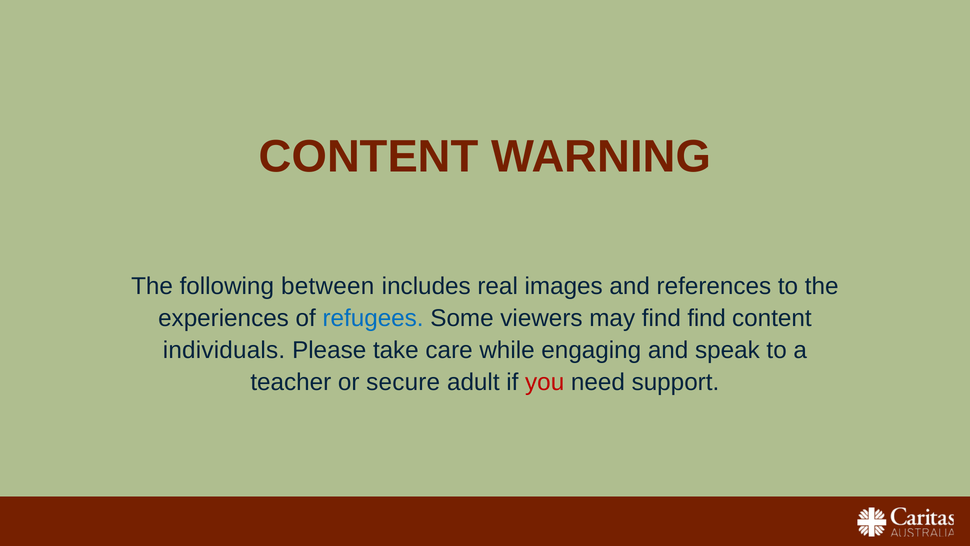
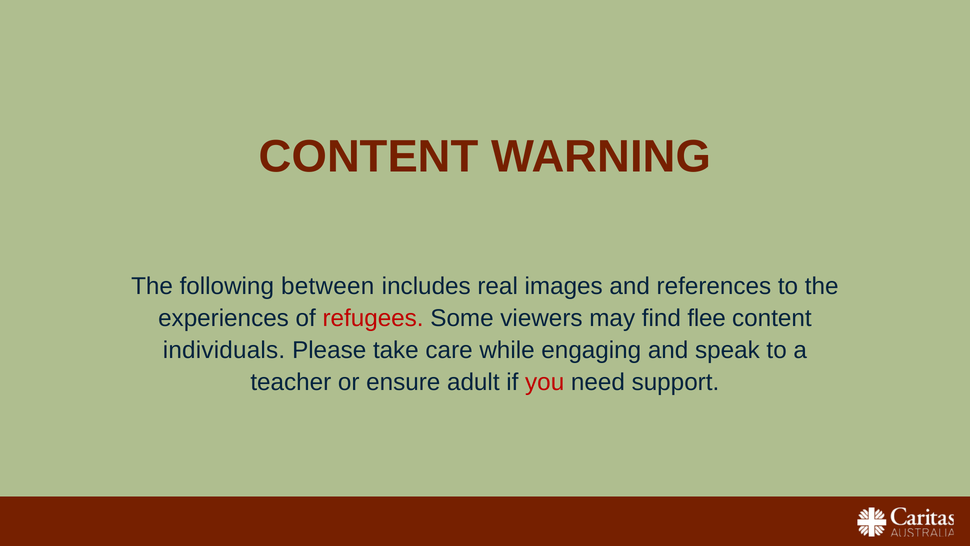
refugees colour: blue -> red
find find: find -> flee
secure: secure -> ensure
